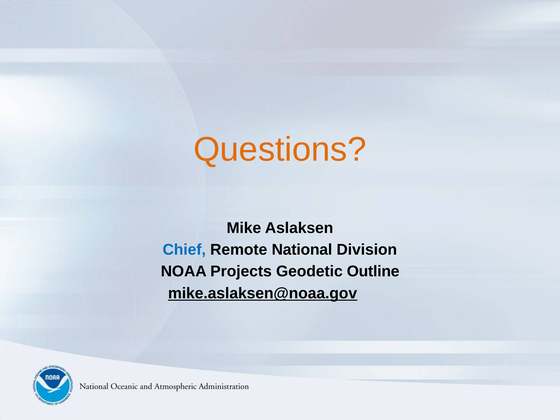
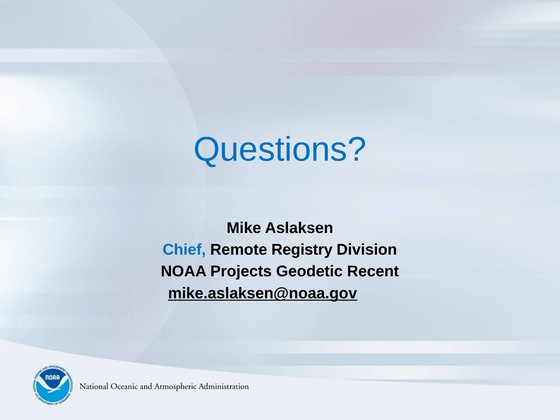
Questions colour: orange -> blue
National: National -> Registry
Outline: Outline -> Recent
